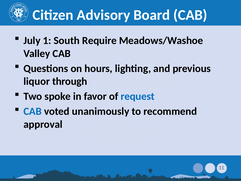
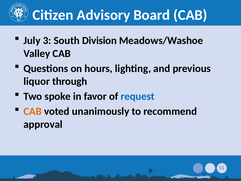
1: 1 -> 3
Require: Require -> Division
CAB at (33, 111) colour: blue -> orange
